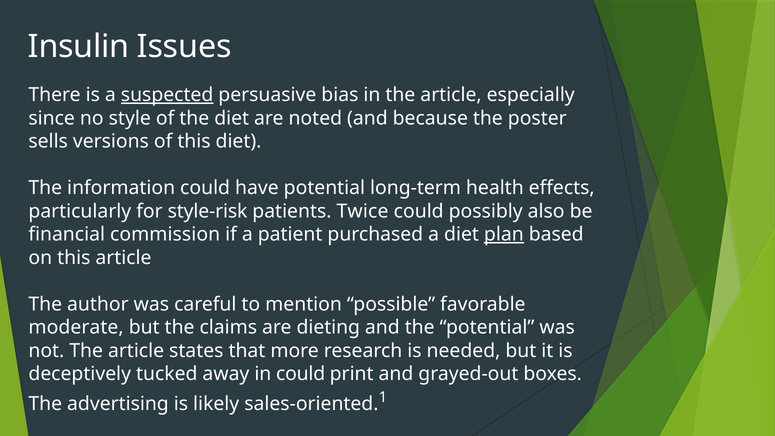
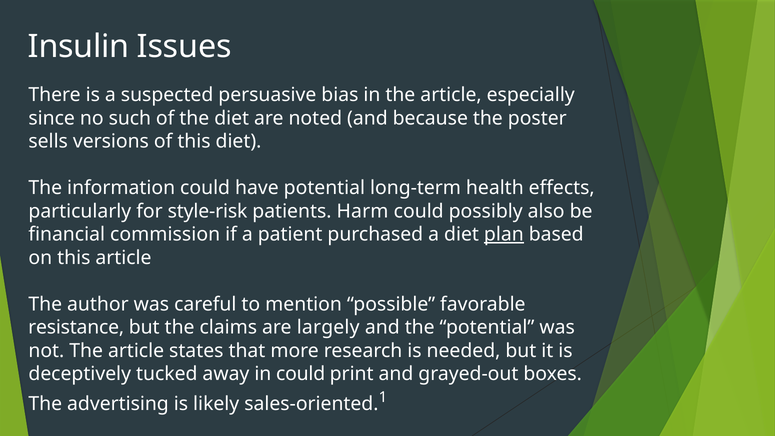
suspected underline: present -> none
style: style -> such
Twice: Twice -> Harm
moderate: moderate -> resistance
dieting: dieting -> largely
